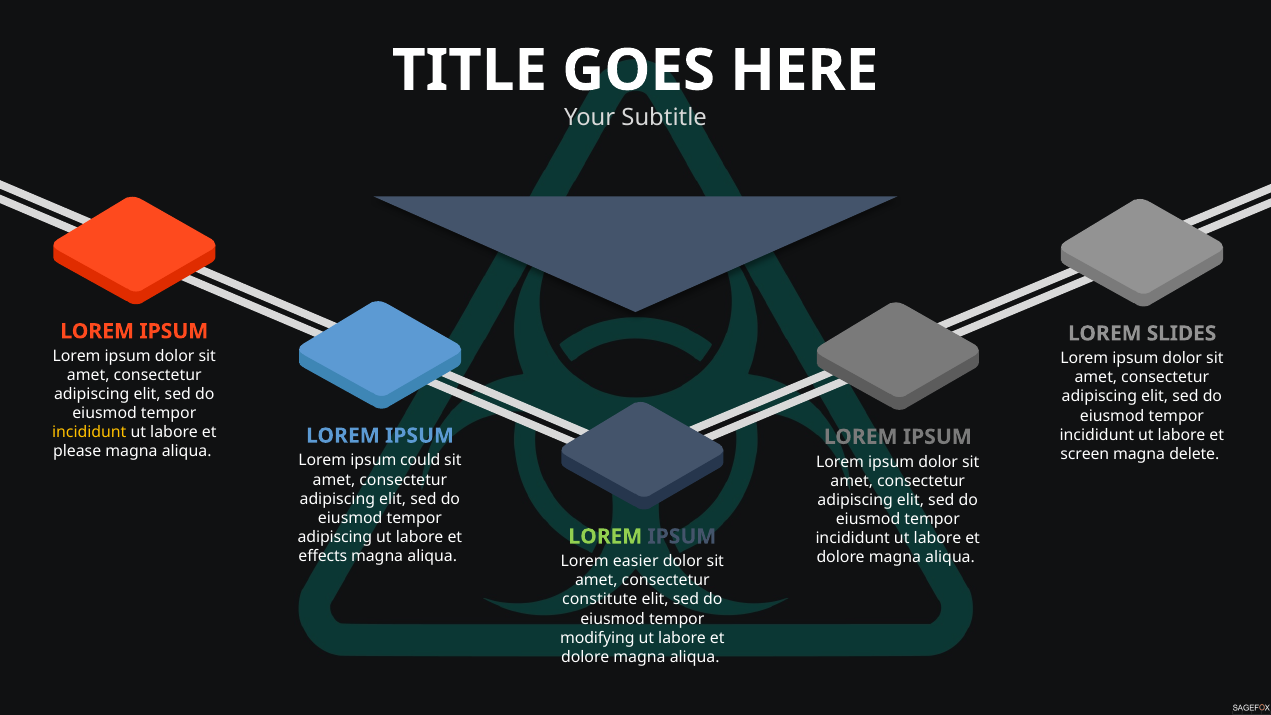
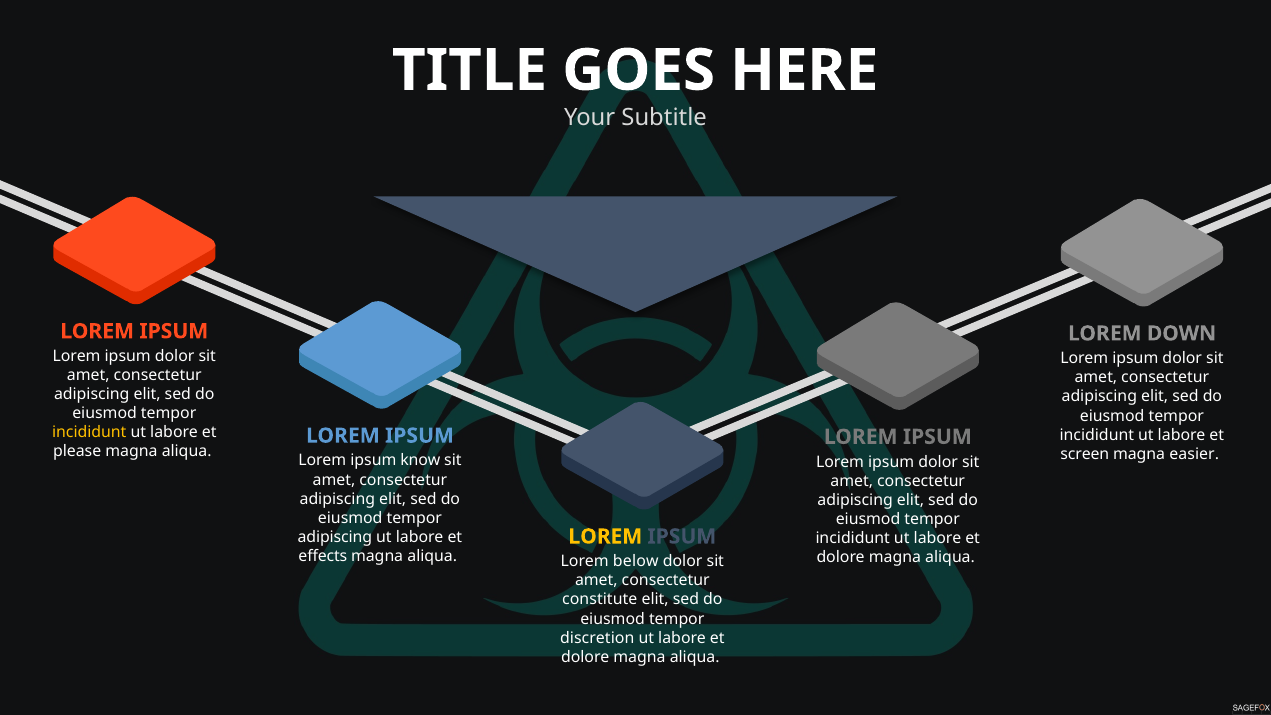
SLIDES: SLIDES -> DOWN
delete: delete -> easier
could: could -> know
LOREM at (605, 536) colour: light green -> yellow
easier: easier -> below
modifying: modifying -> discretion
